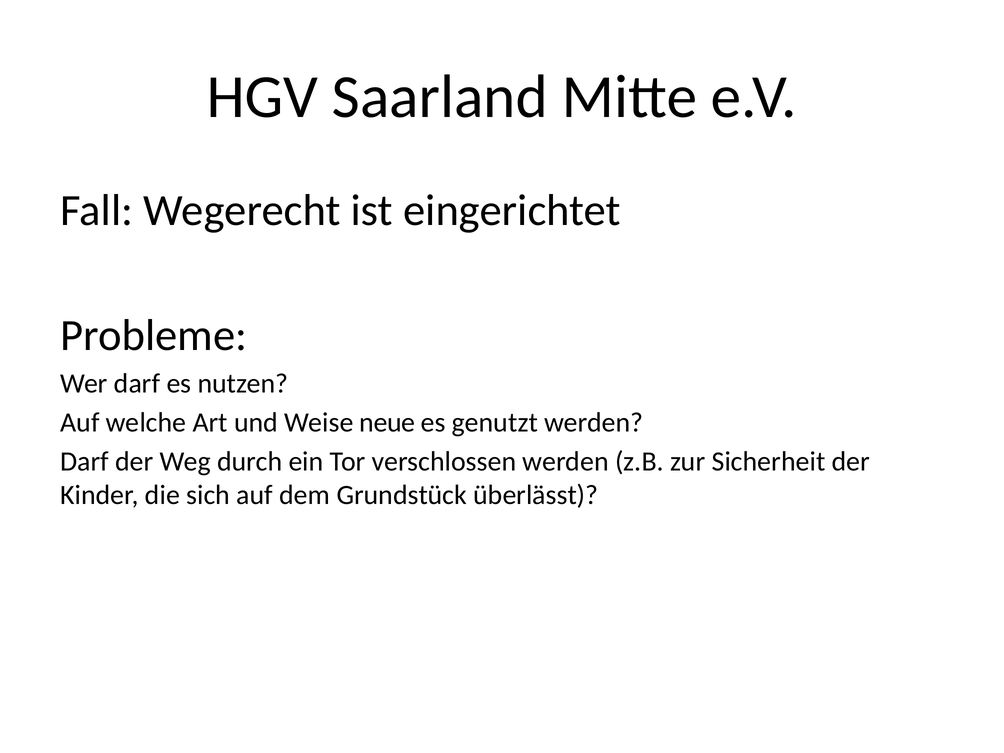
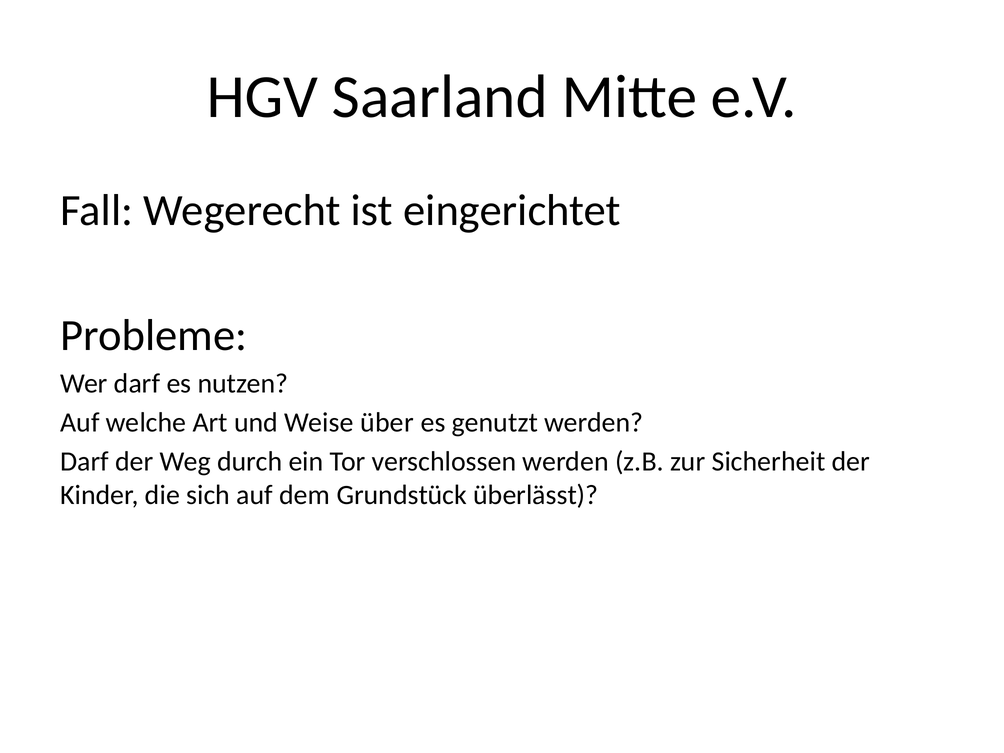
neue: neue -> über
